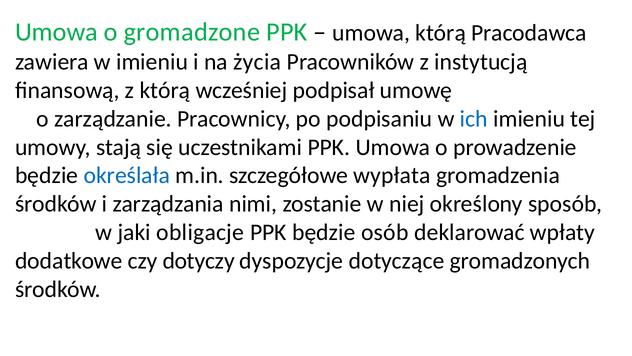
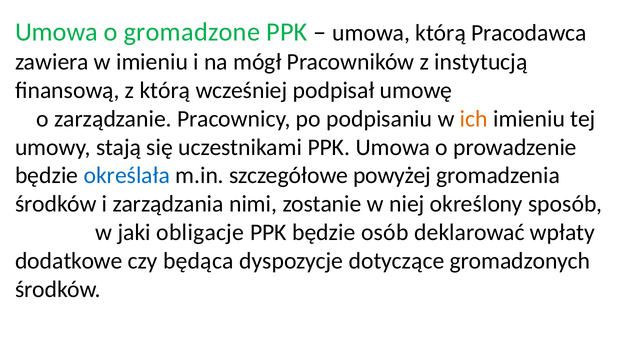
życia: życia -> mógł
ich colour: blue -> orange
wypłata: wypłata -> powyżej
dotyczy: dotyczy -> będąca
